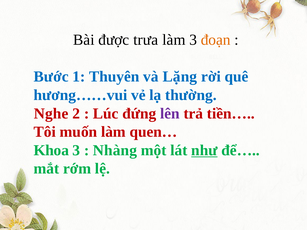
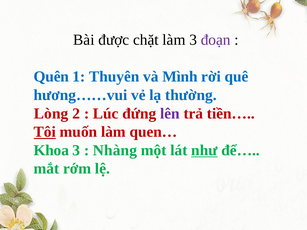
trưa: trưa -> chặt
đoạn colour: orange -> purple
Bước: Bước -> Quên
Lặng: Lặng -> Mình
Nghe: Nghe -> Lòng
Tôi underline: none -> present
